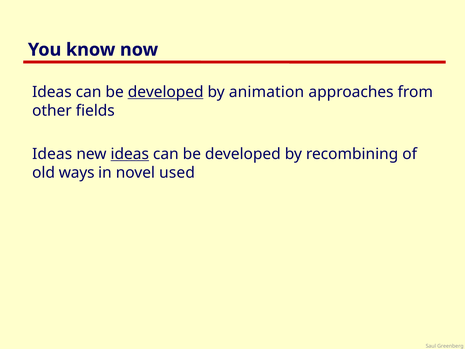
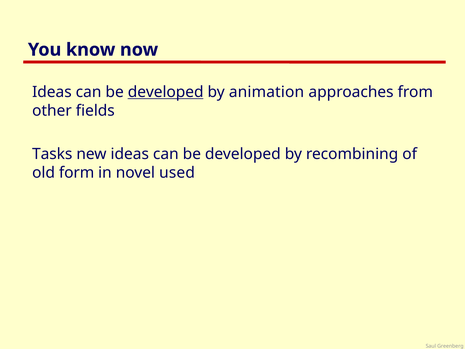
Ideas at (52, 154): Ideas -> Tasks
ideas at (130, 154) underline: present -> none
ways: ways -> form
